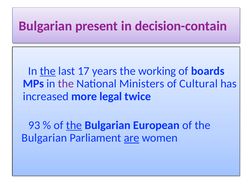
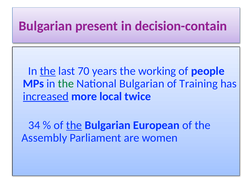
17: 17 -> 70
boards: boards -> people
the at (66, 84) colour: purple -> green
National Ministers: Ministers -> Bulgarian
Cultural: Cultural -> Training
increased underline: none -> present
legal: legal -> local
93: 93 -> 34
Bulgarian at (44, 138): Bulgarian -> Assembly
are underline: present -> none
